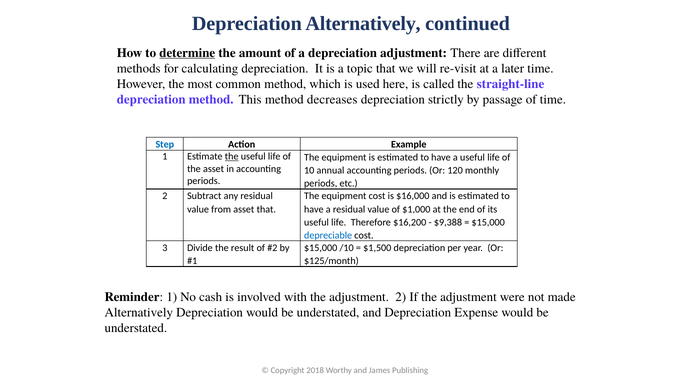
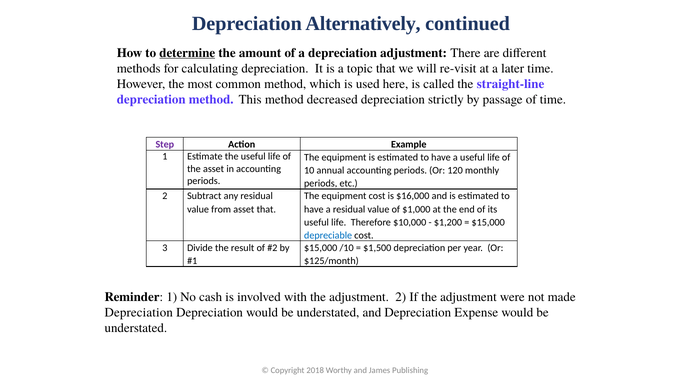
decreases: decreases -> decreased
Step colour: blue -> purple
the at (232, 157) underline: present -> none
$16,200: $16,200 -> $10,000
$9,388: $9,388 -> $1,200
Alternatively at (139, 312): Alternatively -> Depreciation
